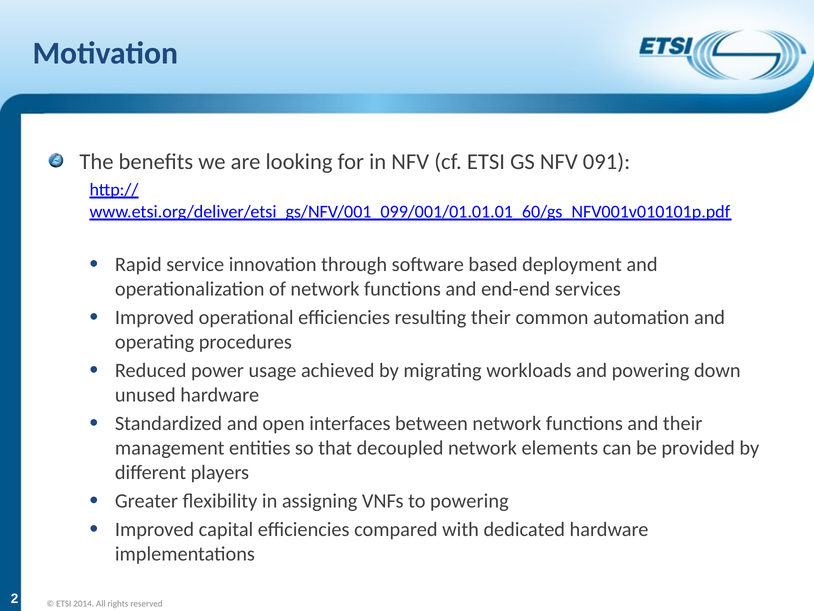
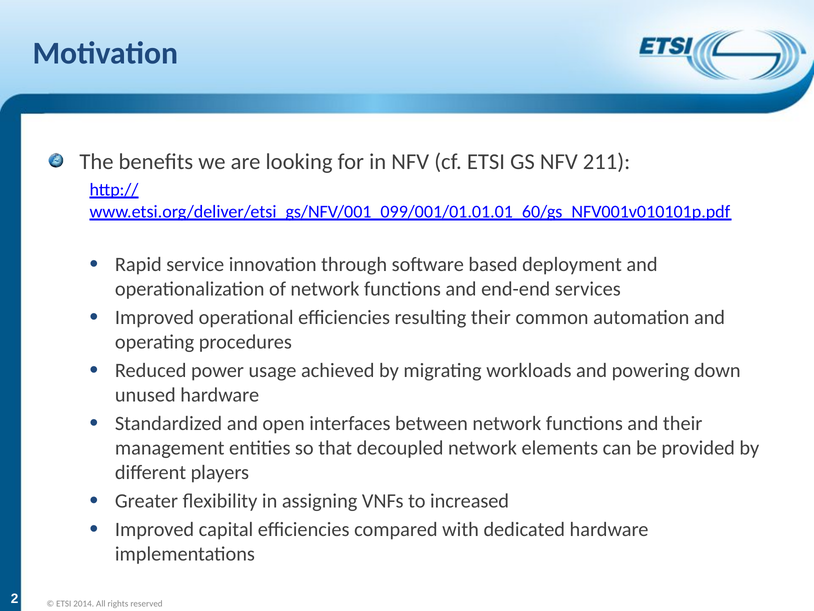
091: 091 -> 211
to powering: powering -> increased
